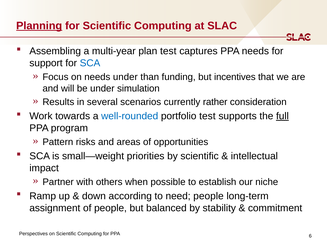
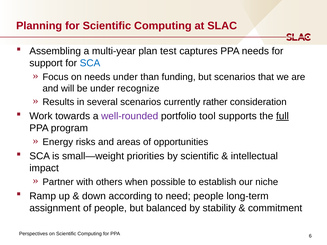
Planning underline: present -> none
but incentives: incentives -> scenarios
simulation: simulation -> recognize
well-rounded colour: blue -> purple
portfolio test: test -> tool
Pattern: Pattern -> Energy
